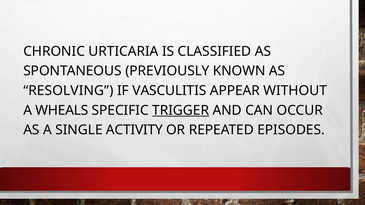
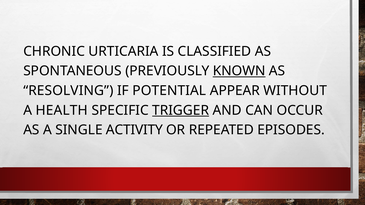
KNOWN underline: none -> present
VASCULITIS: VASCULITIS -> POTENTIAL
WHEALS: WHEALS -> HEALTH
